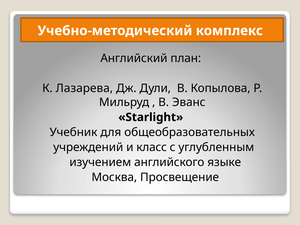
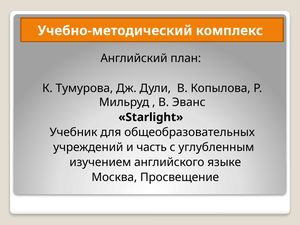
Лазарева: Лазарева -> Тумурова
класс: класс -> часть
